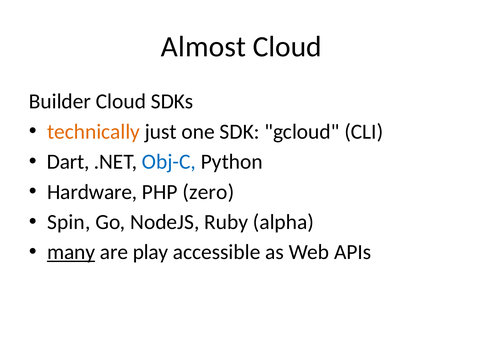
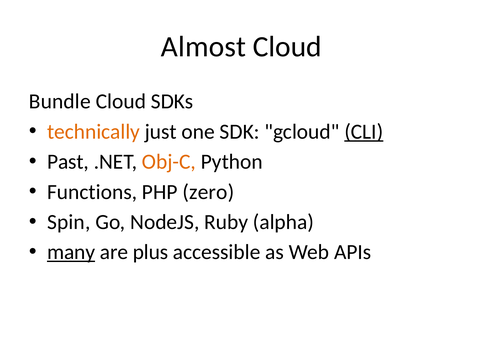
Builder: Builder -> Bundle
CLI underline: none -> present
Dart: Dart -> Past
Obj-C colour: blue -> orange
Hardware: Hardware -> Functions
play: play -> plus
